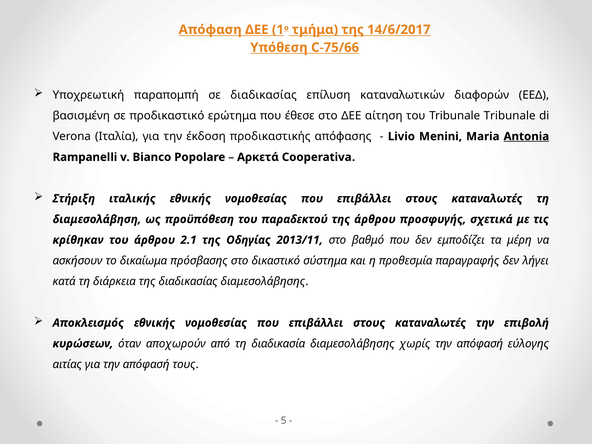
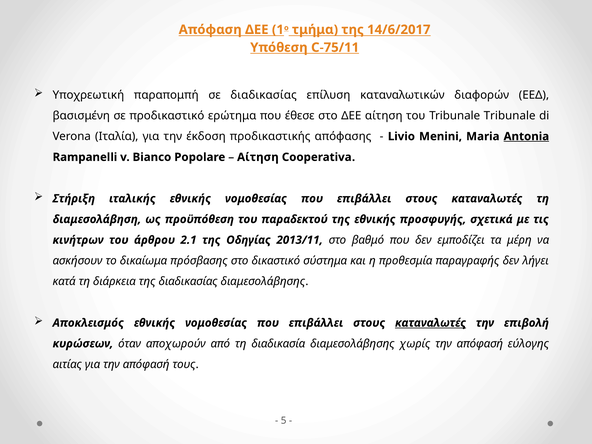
C-75/66: C-75/66 -> C-75/11
Αρκετά at (258, 157): Αρκετά -> Αίτηση
της άρθρου: άρθρου -> εθνικής
κρίθηκαν: κρίθηκαν -> κινήτρων
καταναλωτές at (431, 323) underline: none -> present
